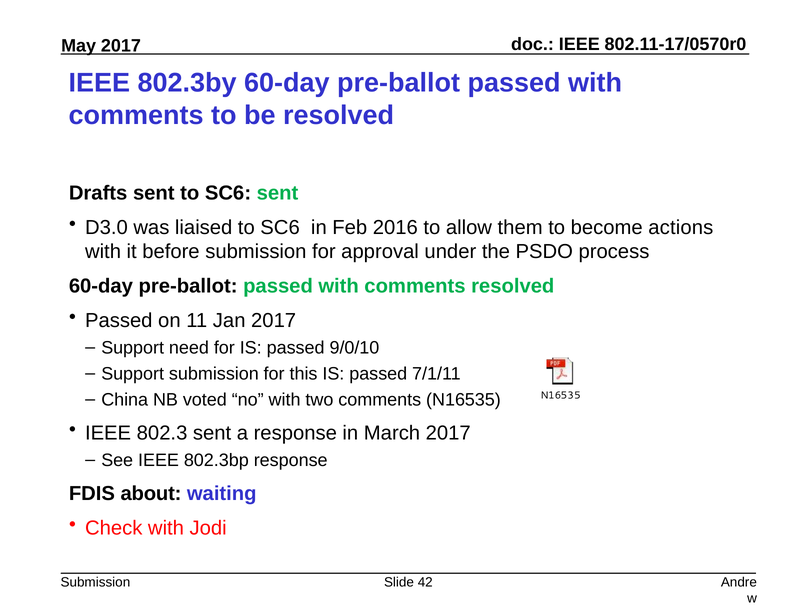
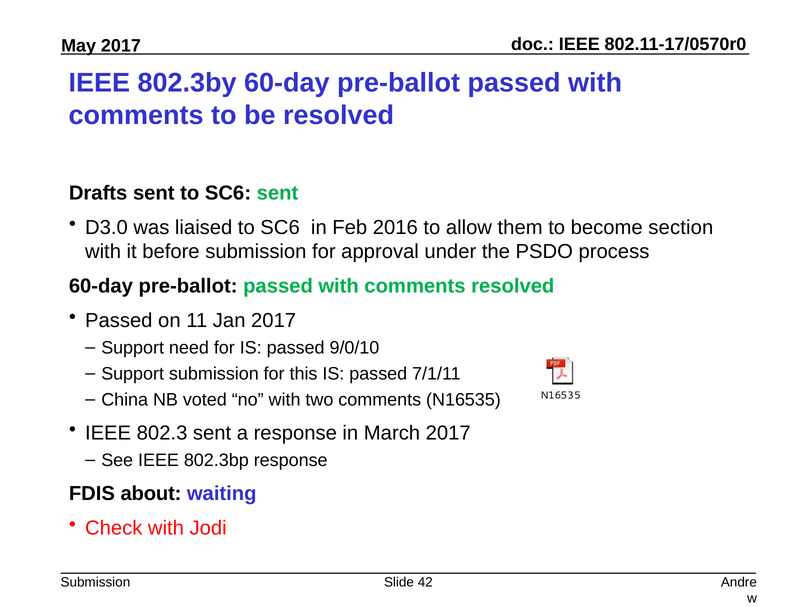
actions: actions -> section
